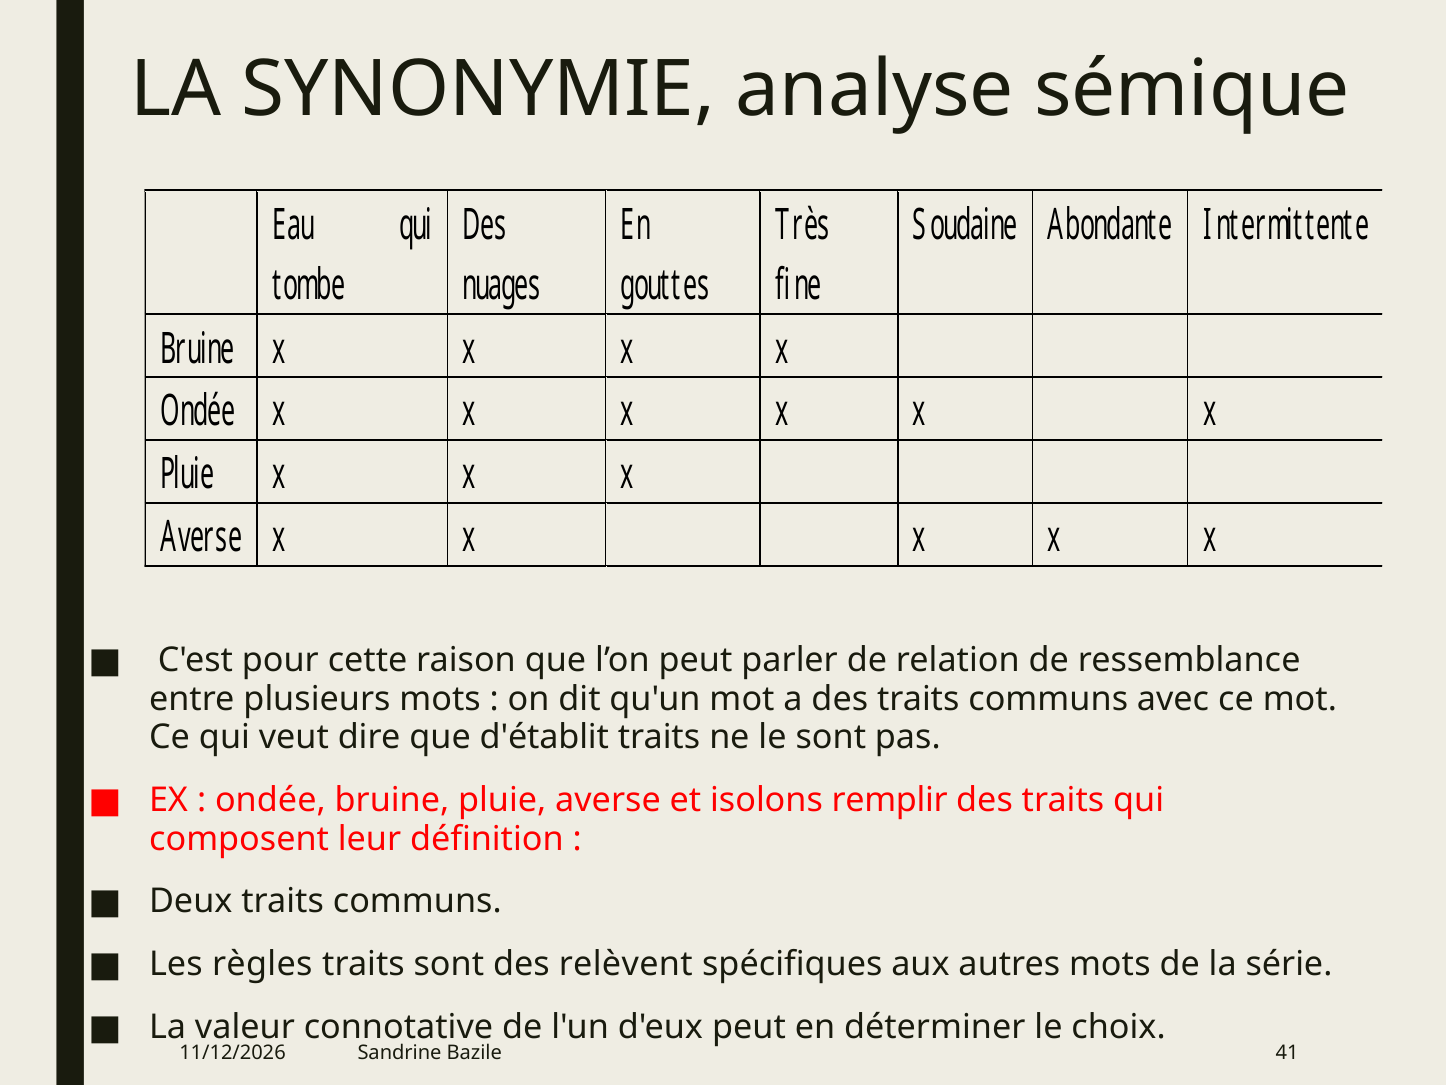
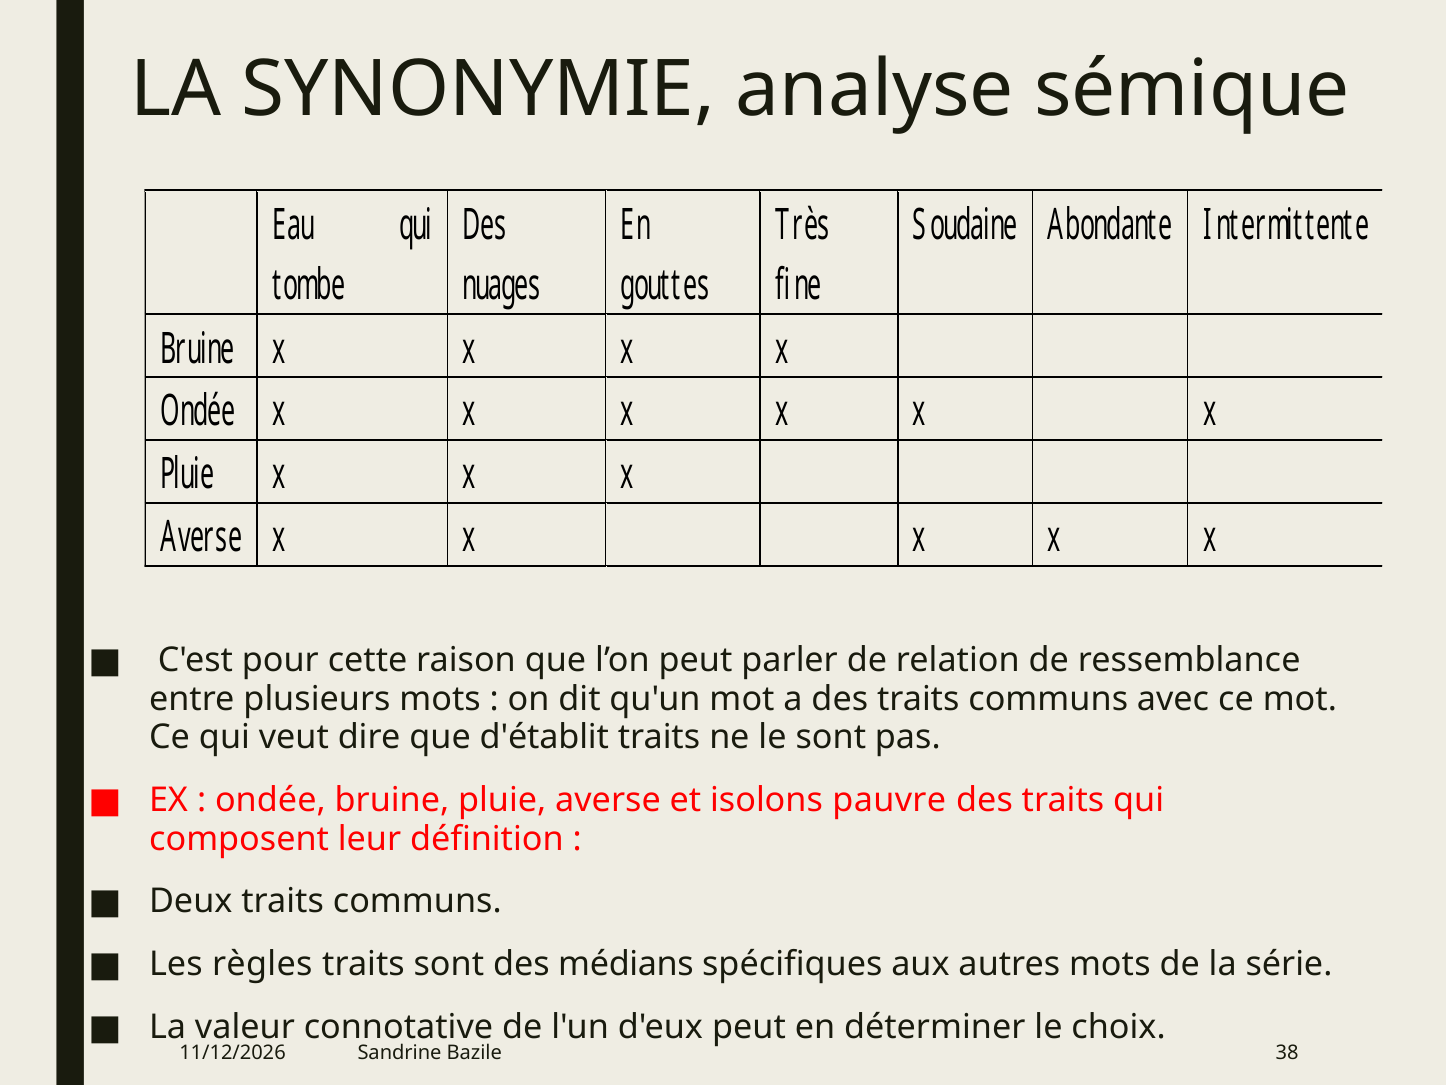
remplir: remplir -> pauvre
relèvent: relèvent -> médians
41: 41 -> 38
